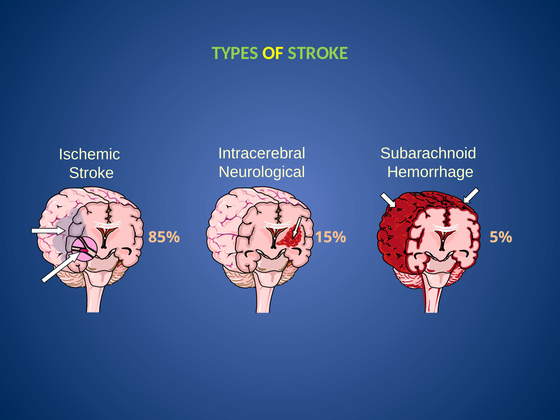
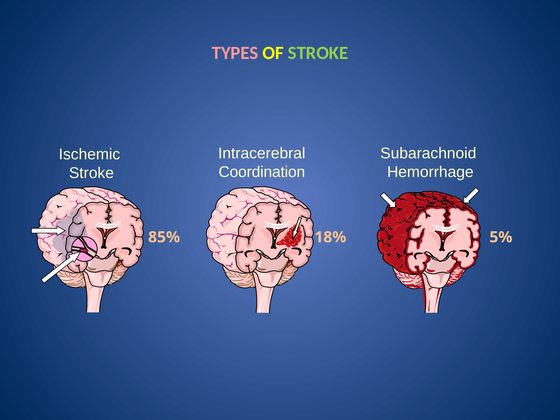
TYPES colour: light green -> pink
Neurological: Neurological -> Coordination
15%: 15% -> 18%
